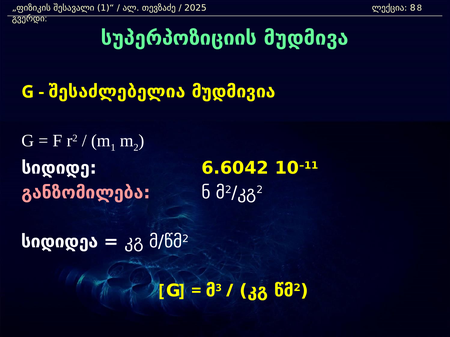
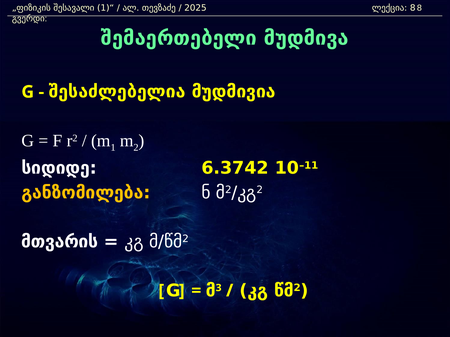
სუპერპოზიციის: სუპერპოზიციის -> შემაერთებელი
6.6042: 6.6042 -> 6.3742
განზომილება colour: pink -> yellow
სიდიდეა: სიდიდეა -> მთვარის
